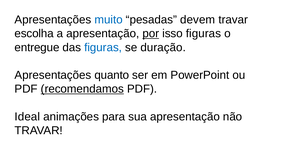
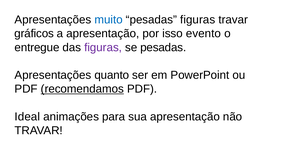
pesadas devem: devem -> figuras
escolha: escolha -> gráficos
por underline: present -> none
isso figuras: figuras -> evento
figuras at (103, 47) colour: blue -> purple
se duração: duração -> pesadas
